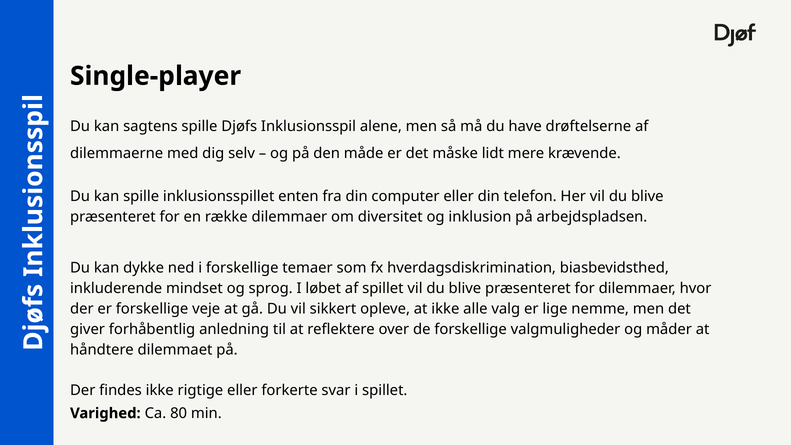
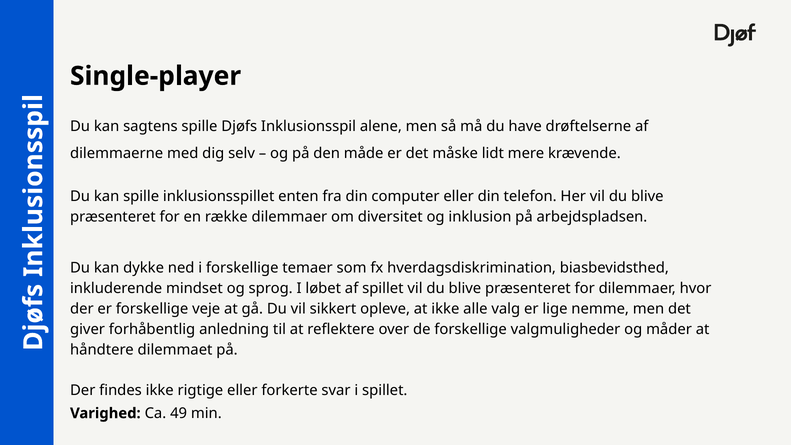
80: 80 -> 49
